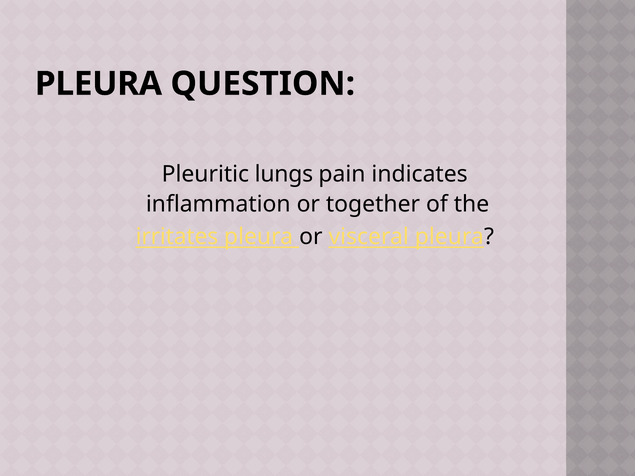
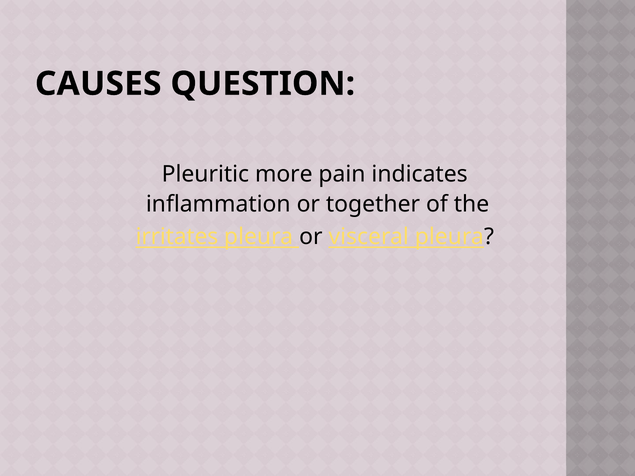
PLEURA at (98, 84): PLEURA -> CAUSES
lungs: lungs -> more
